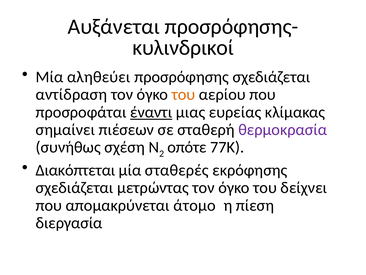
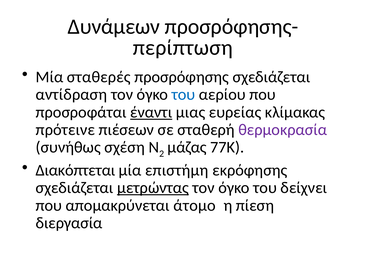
Αυξάνεται: Αυξάνεται -> Δυνάμεων
κυλινδρικοί: κυλινδρικοί -> περίπτωση
αληθεύει: αληθεύει -> σταθερές
του at (184, 94) colour: orange -> blue
σημαίνει: σημαίνει -> πρότεινε
οπότε: οπότε -> μάζας
σταθερές: σταθερές -> επιστήμη
μετρώντας underline: none -> present
